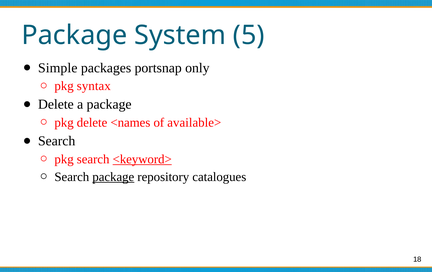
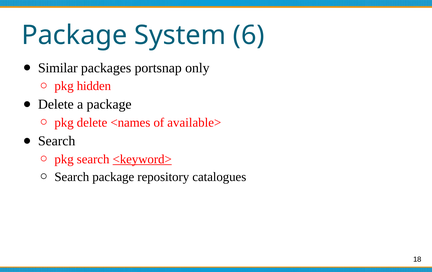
5: 5 -> 6
Simple: Simple -> Similar
syntax: syntax -> hidden
package at (113, 177) underline: present -> none
